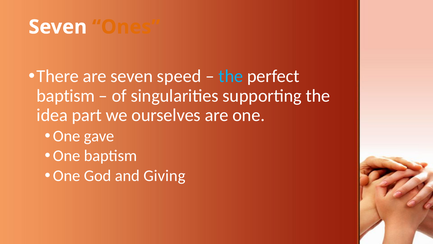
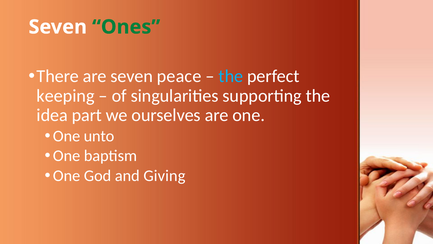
Ones colour: orange -> green
speed: speed -> peace
baptism at (66, 96): baptism -> keeping
gave: gave -> unto
